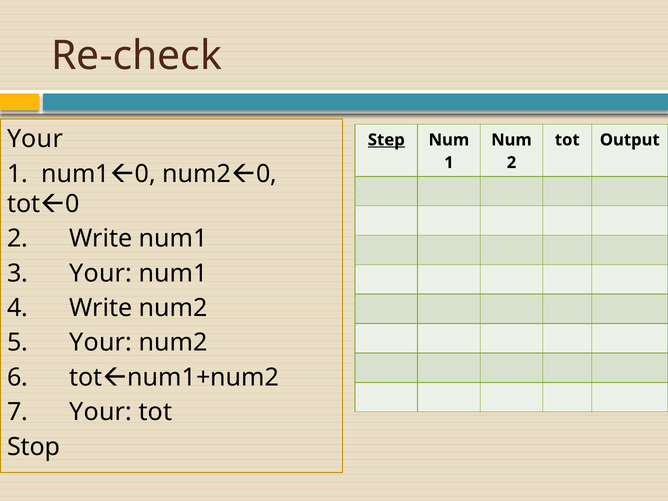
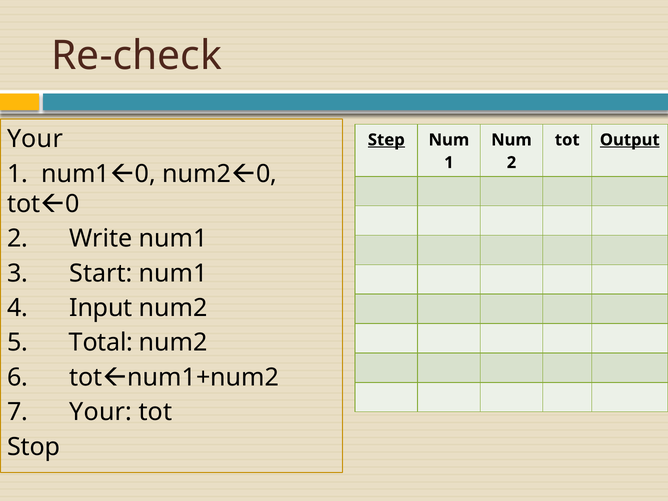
Output underline: none -> present
3 Your: Your -> Start
4 Write: Write -> Input
5 Your: Your -> Total
